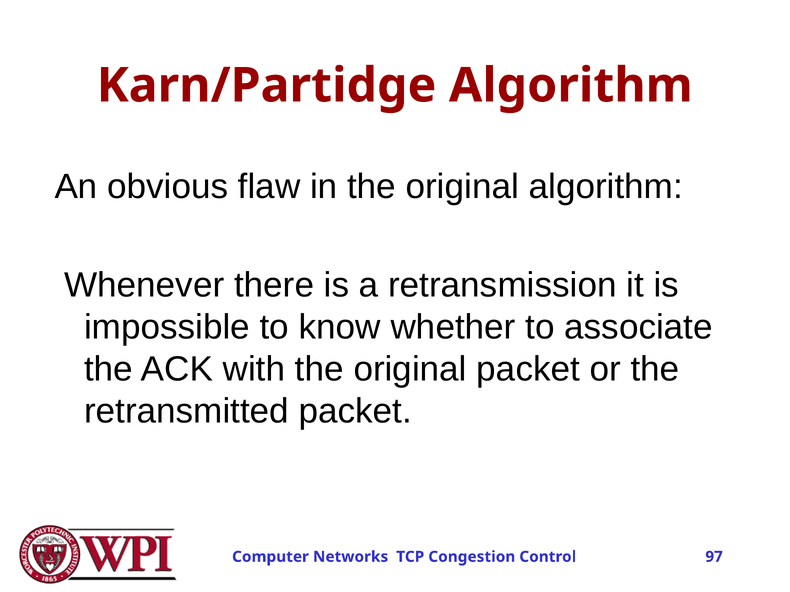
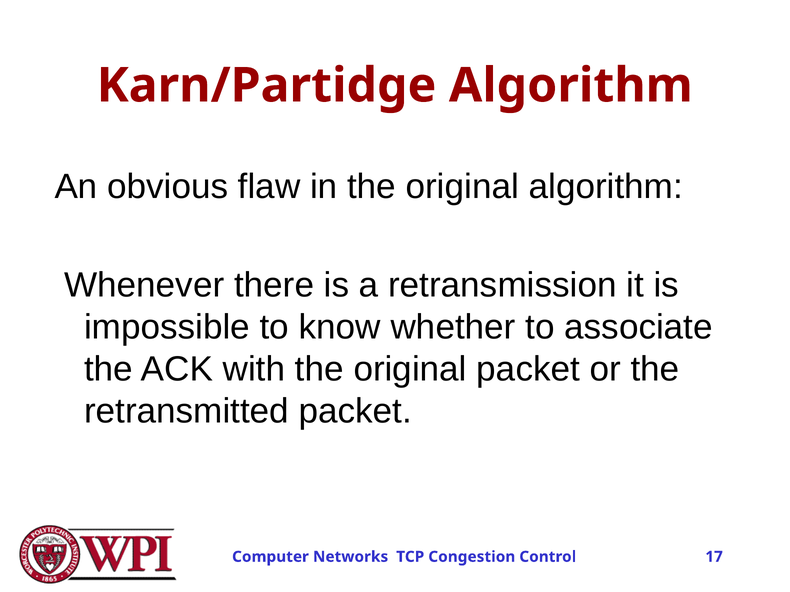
97: 97 -> 17
